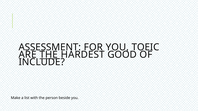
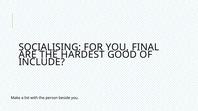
ASSESSMENT: ASSESSMENT -> SOCIALISING
TOEIC: TOEIC -> FINAL
THE at (49, 55) underline: present -> none
